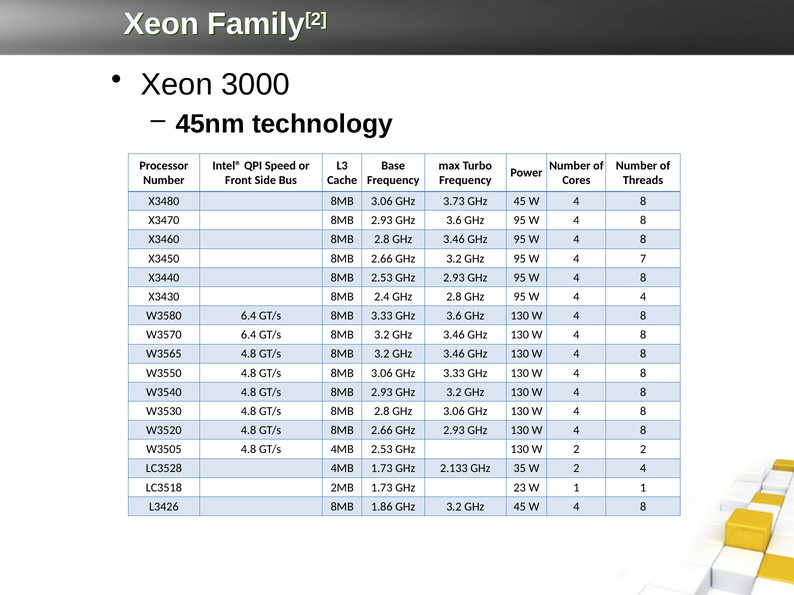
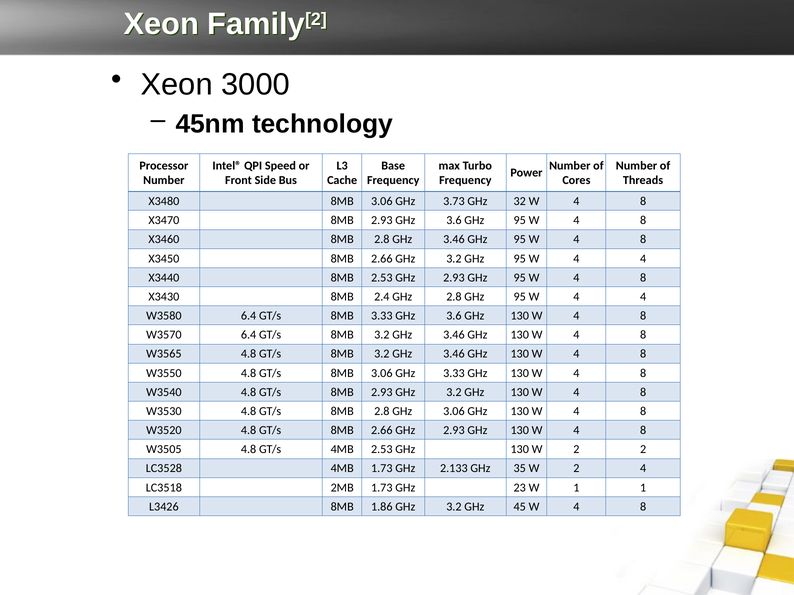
3.73 GHz 45: 45 -> 32
7 at (643, 259): 7 -> 4
